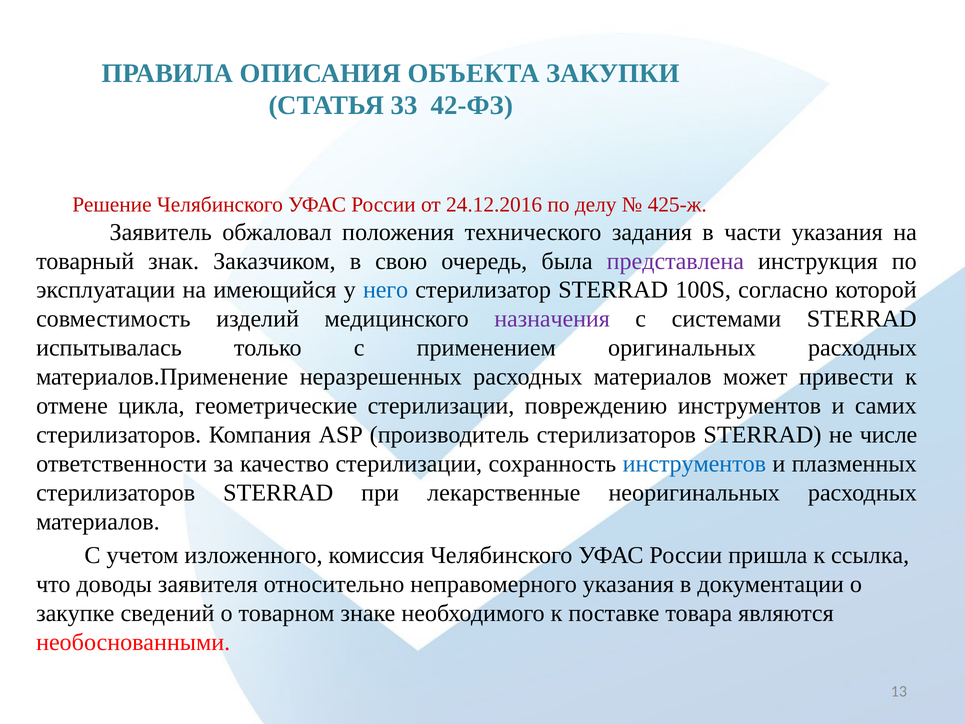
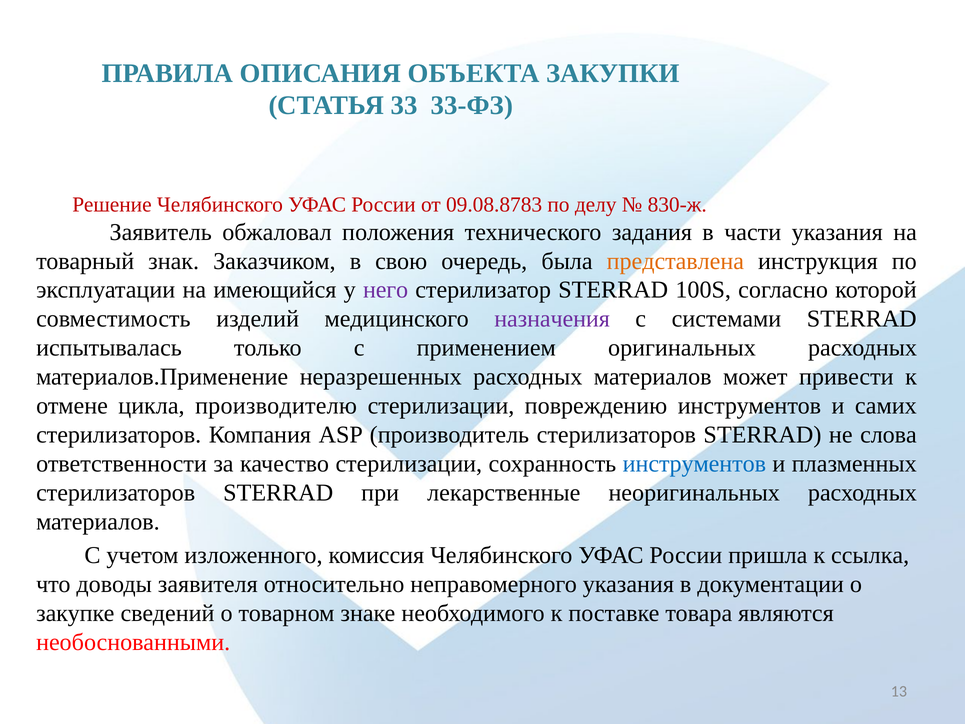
42-ФЗ: 42-ФЗ -> 33-ФЗ
24.12.2016: 24.12.2016 -> 09.08.8783
425-ж: 425-ж -> 830-ж
представлена colour: purple -> orange
него colour: blue -> purple
геометрические: геометрические -> производителю
числе: числе -> слова
